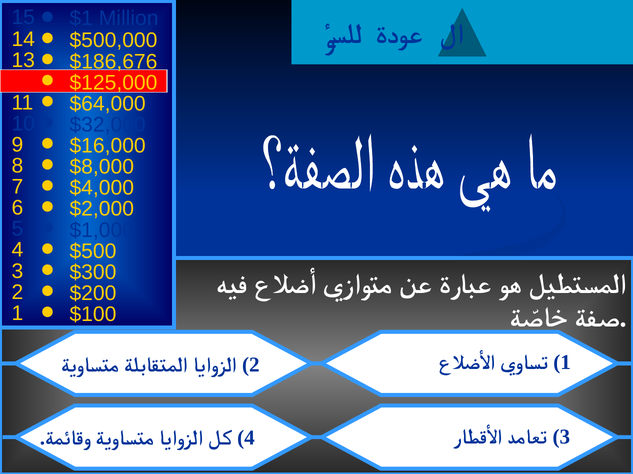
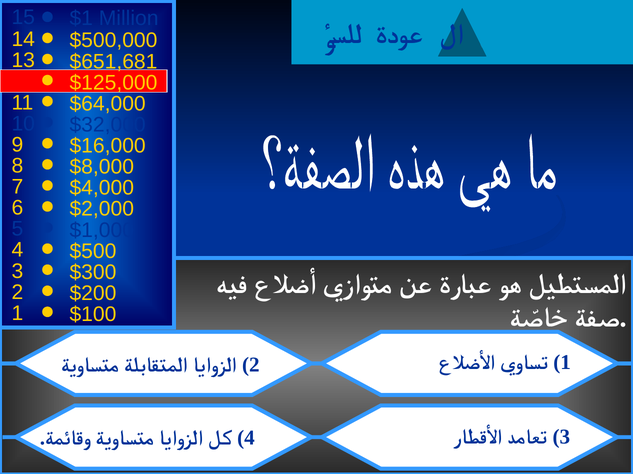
$186,676: $186,676 -> $651,681
